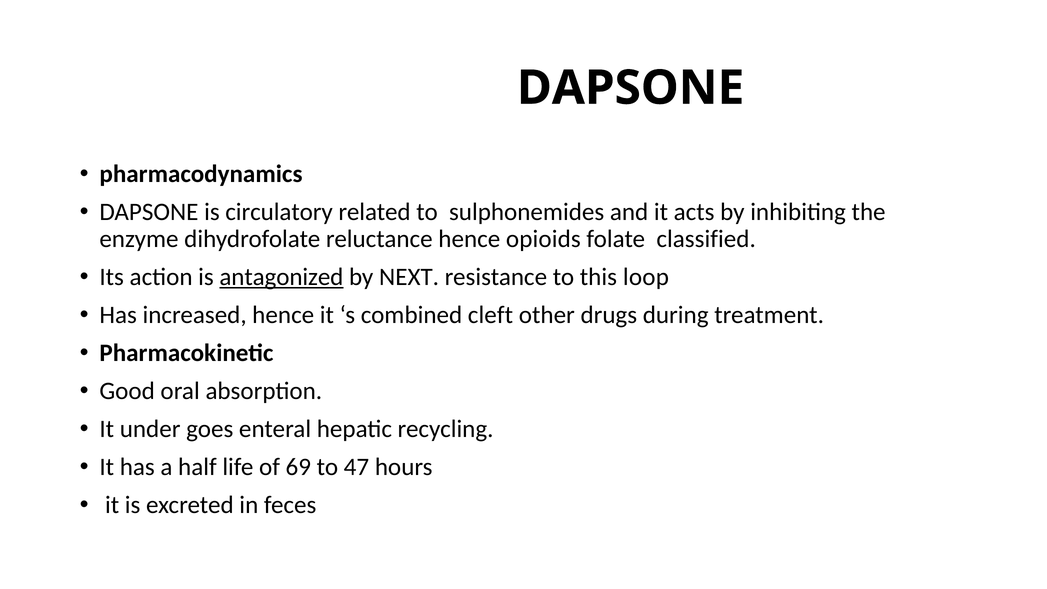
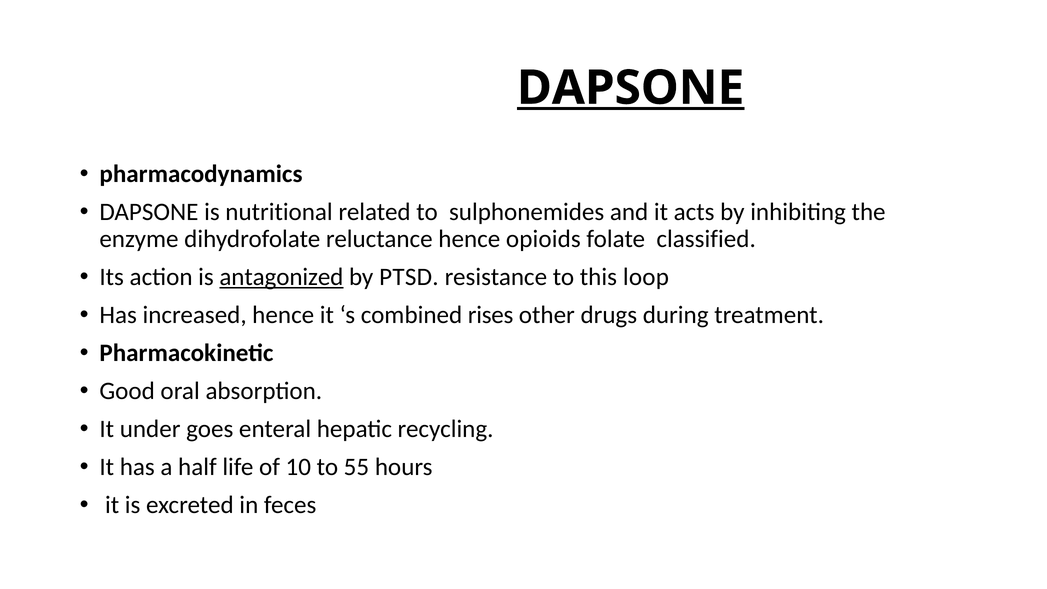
DAPSONE at (631, 88) underline: none -> present
circulatory: circulatory -> nutritional
NEXT: NEXT -> PTSD
cleft: cleft -> rises
69: 69 -> 10
47: 47 -> 55
